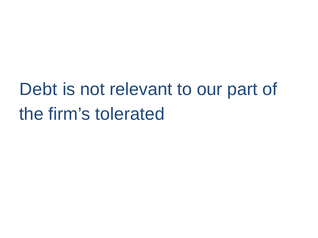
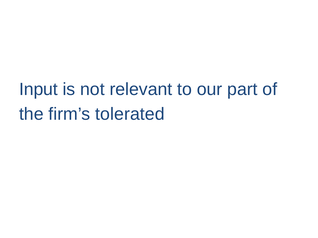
Debt: Debt -> Input
